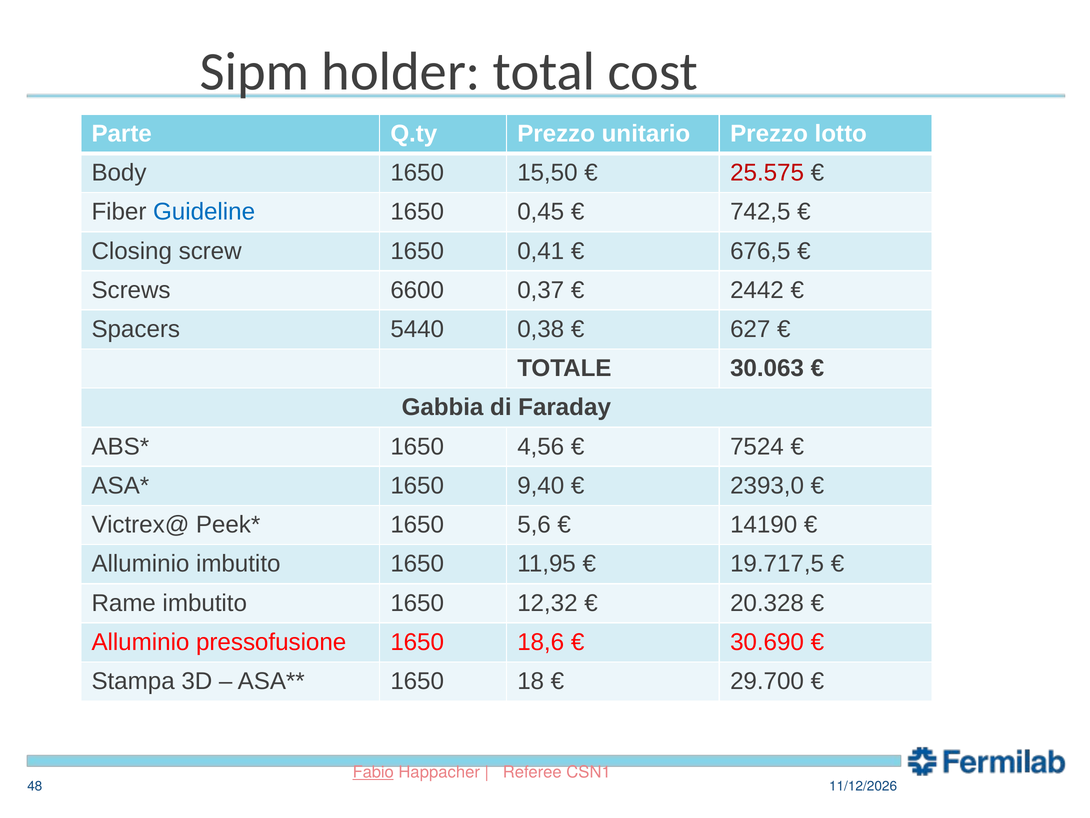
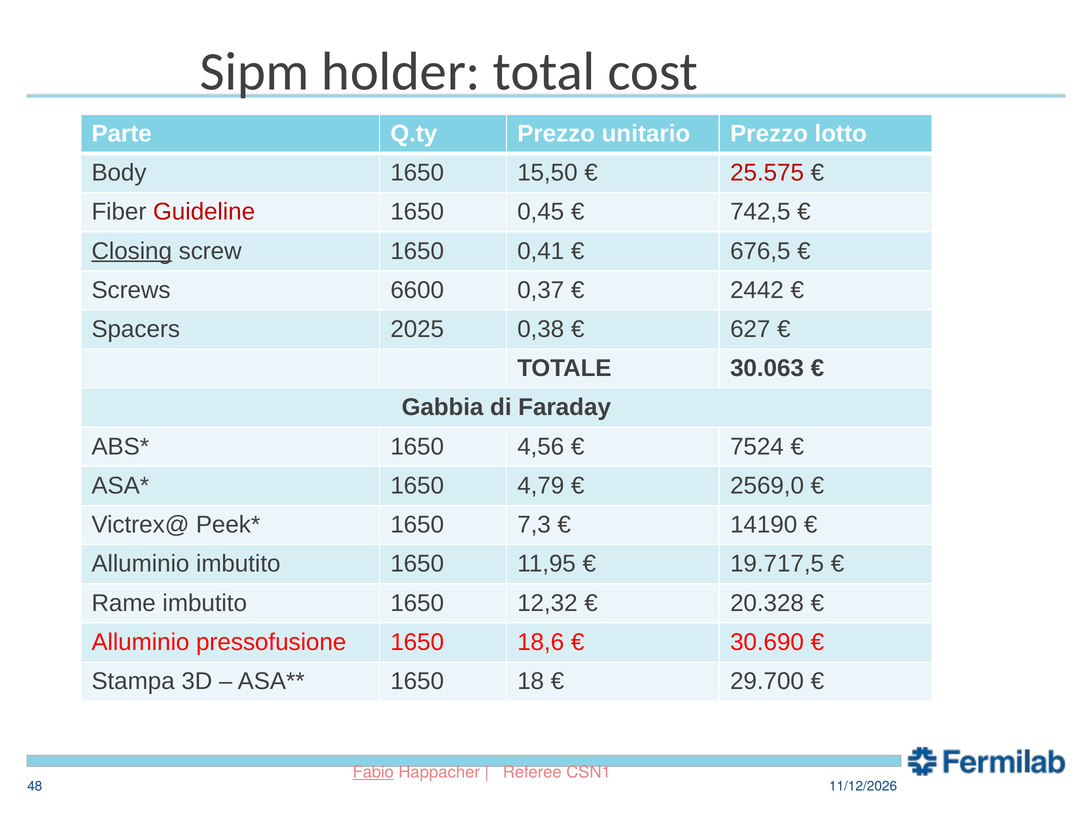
Guideline colour: blue -> red
Closing underline: none -> present
5440: 5440 -> 2025
9,40: 9,40 -> 4,79
2393,0: 2393,0 -> 2569,0
5,6: 5,6 -> 7,3
